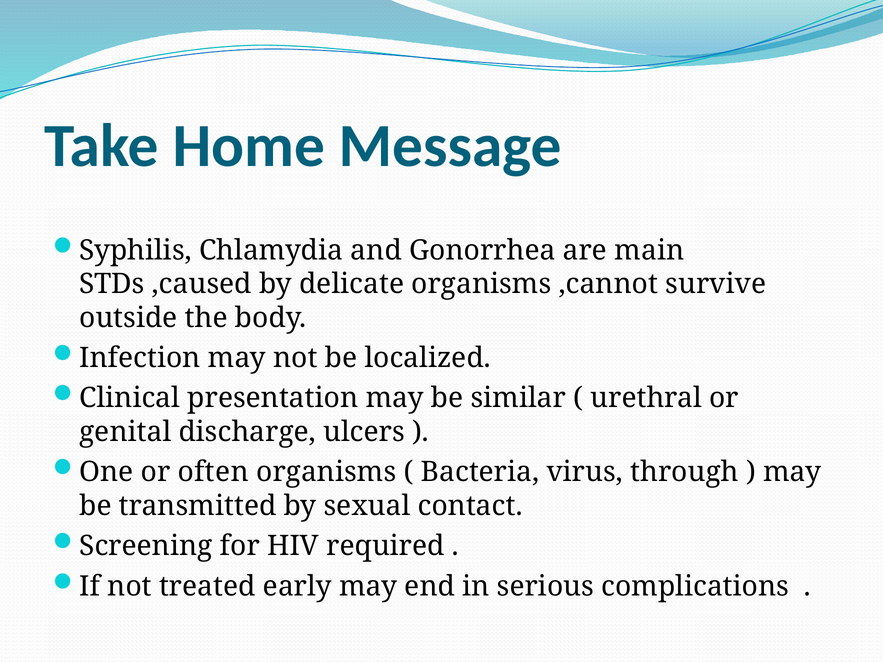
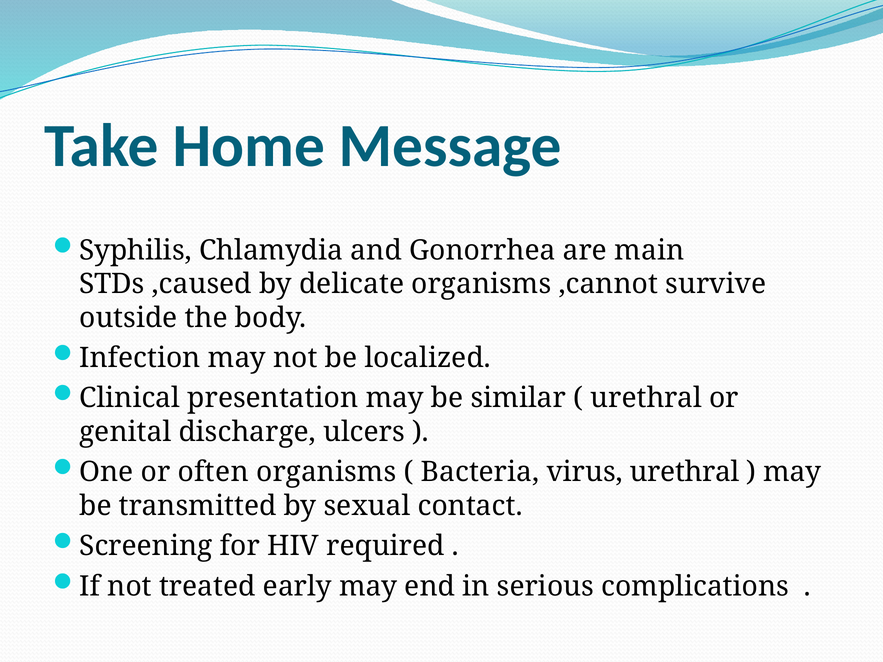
virus through: through -> urethral
